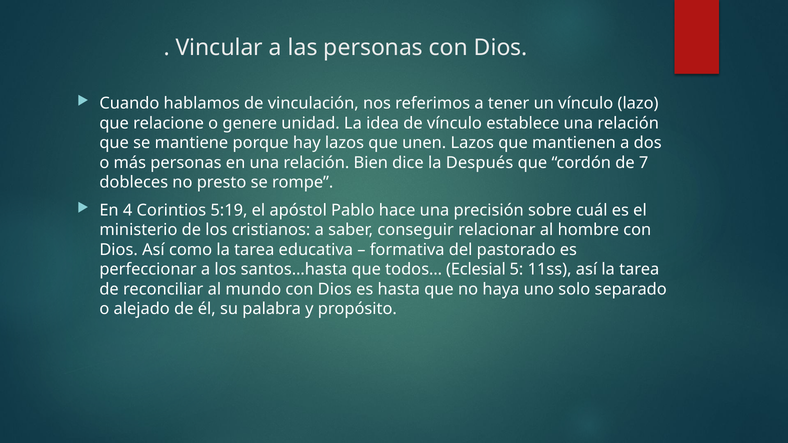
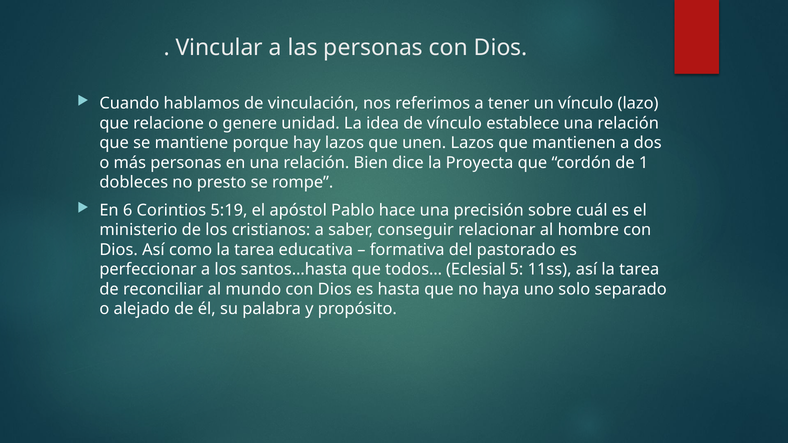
Después: Después -> Proyecta
7: 7 -> 1
4: 4 -> 6
